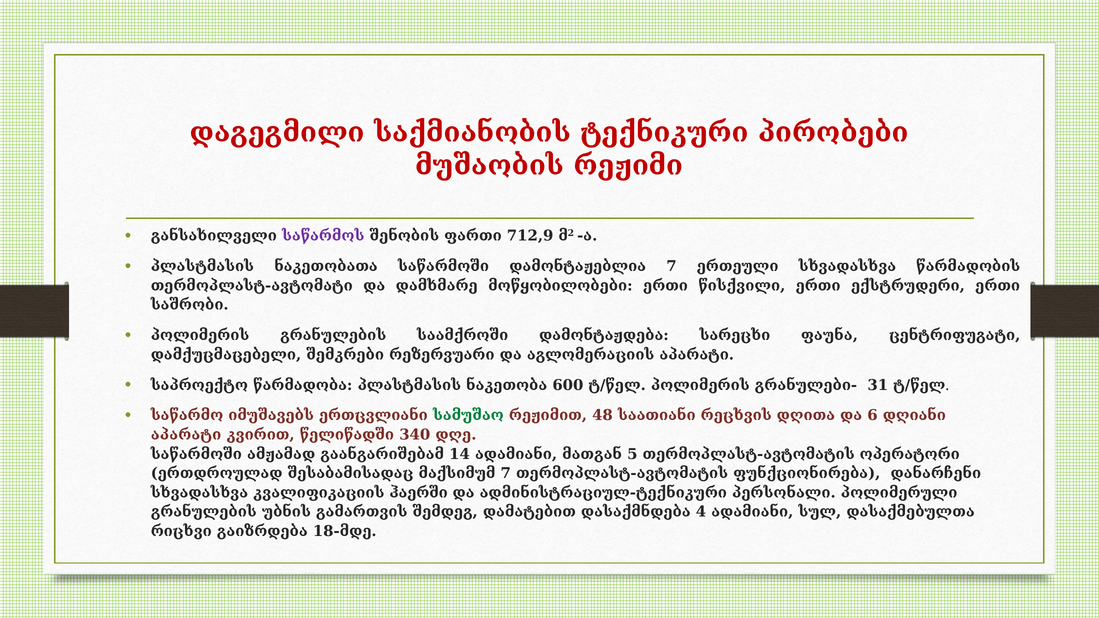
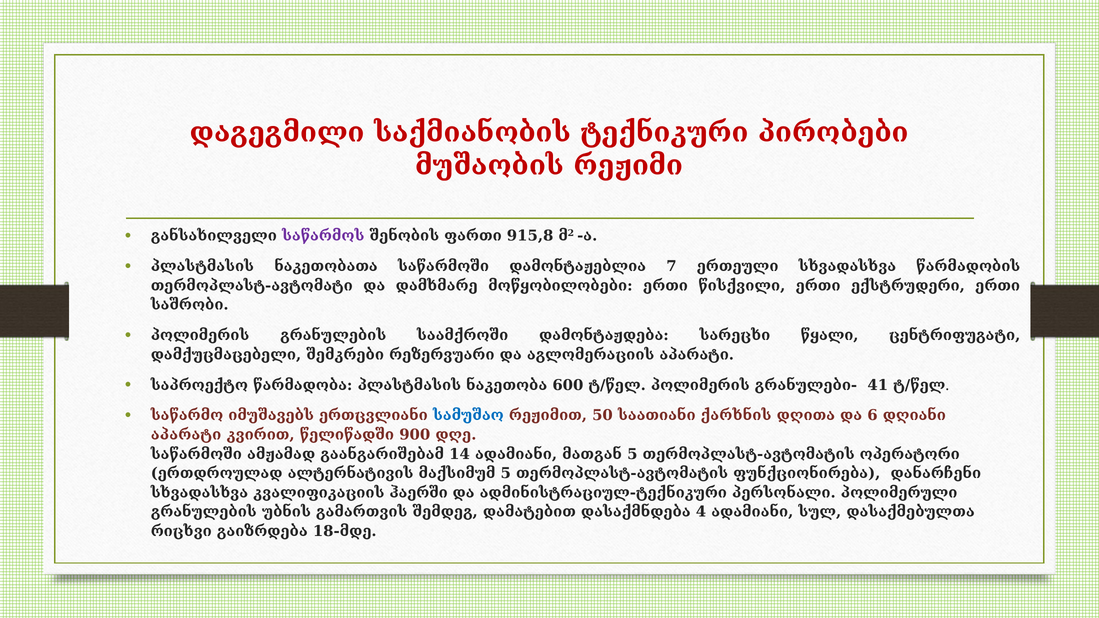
712,9: 712,9 -> 915,8
ფაუნა: ფაუნა -> წყალი
31: 31 -> 41
სამუშაო colour: green -> blue
48: 48 -> 50
რეცხვის: რეცხვის -> ქარხნის
340: 340 -> 900
შესაბამისადაც: შესაბამისადაც -> ალტერნატივის
მაქსიმუმ 7: 7 -> 5
